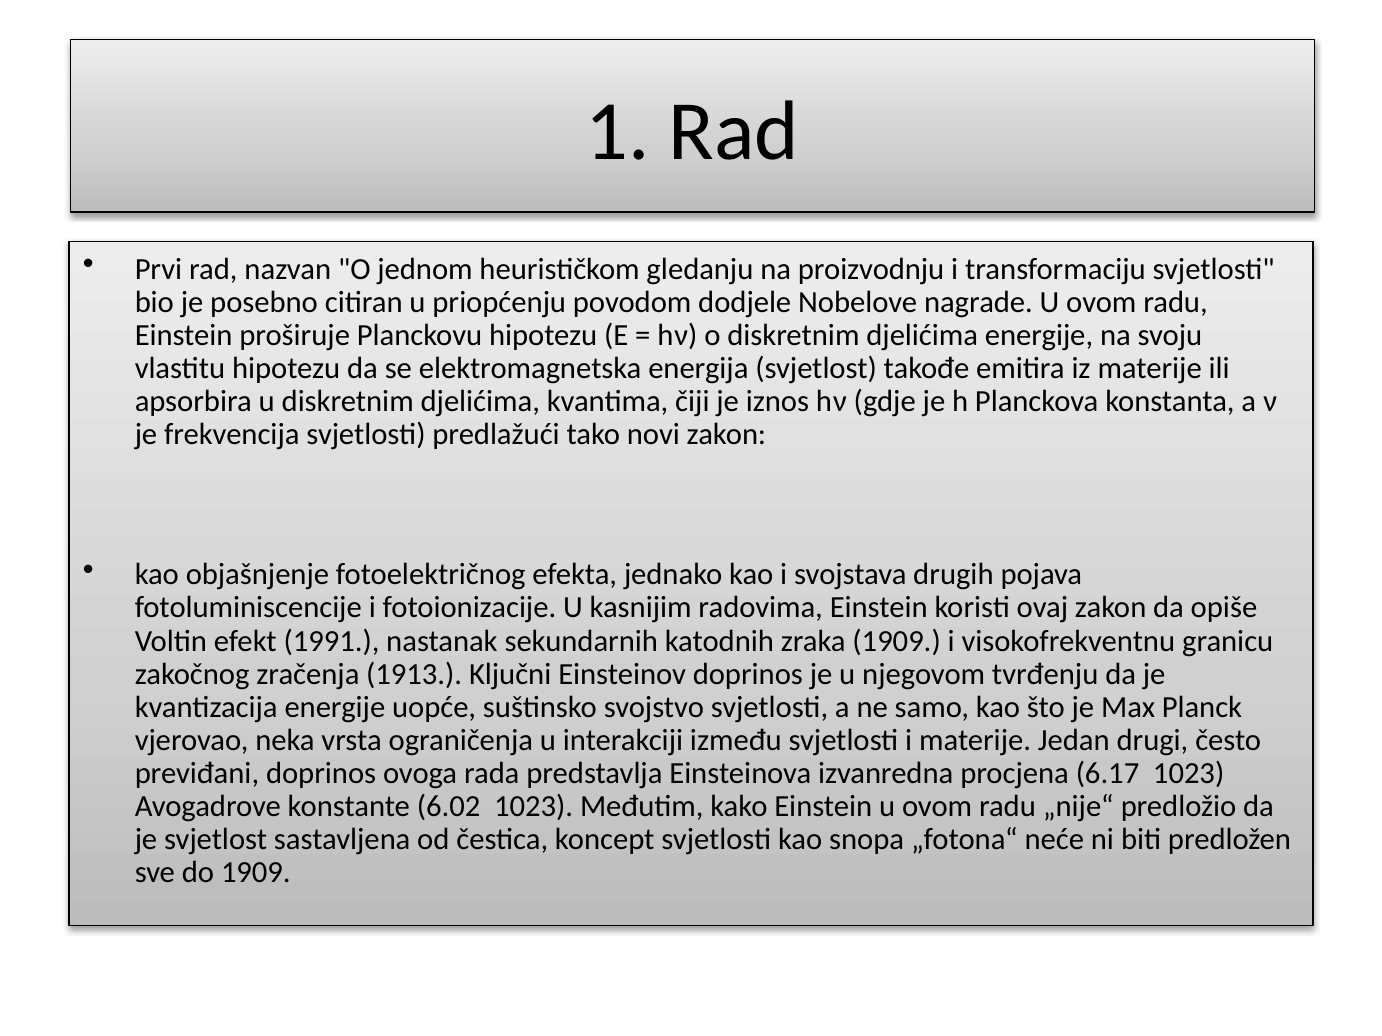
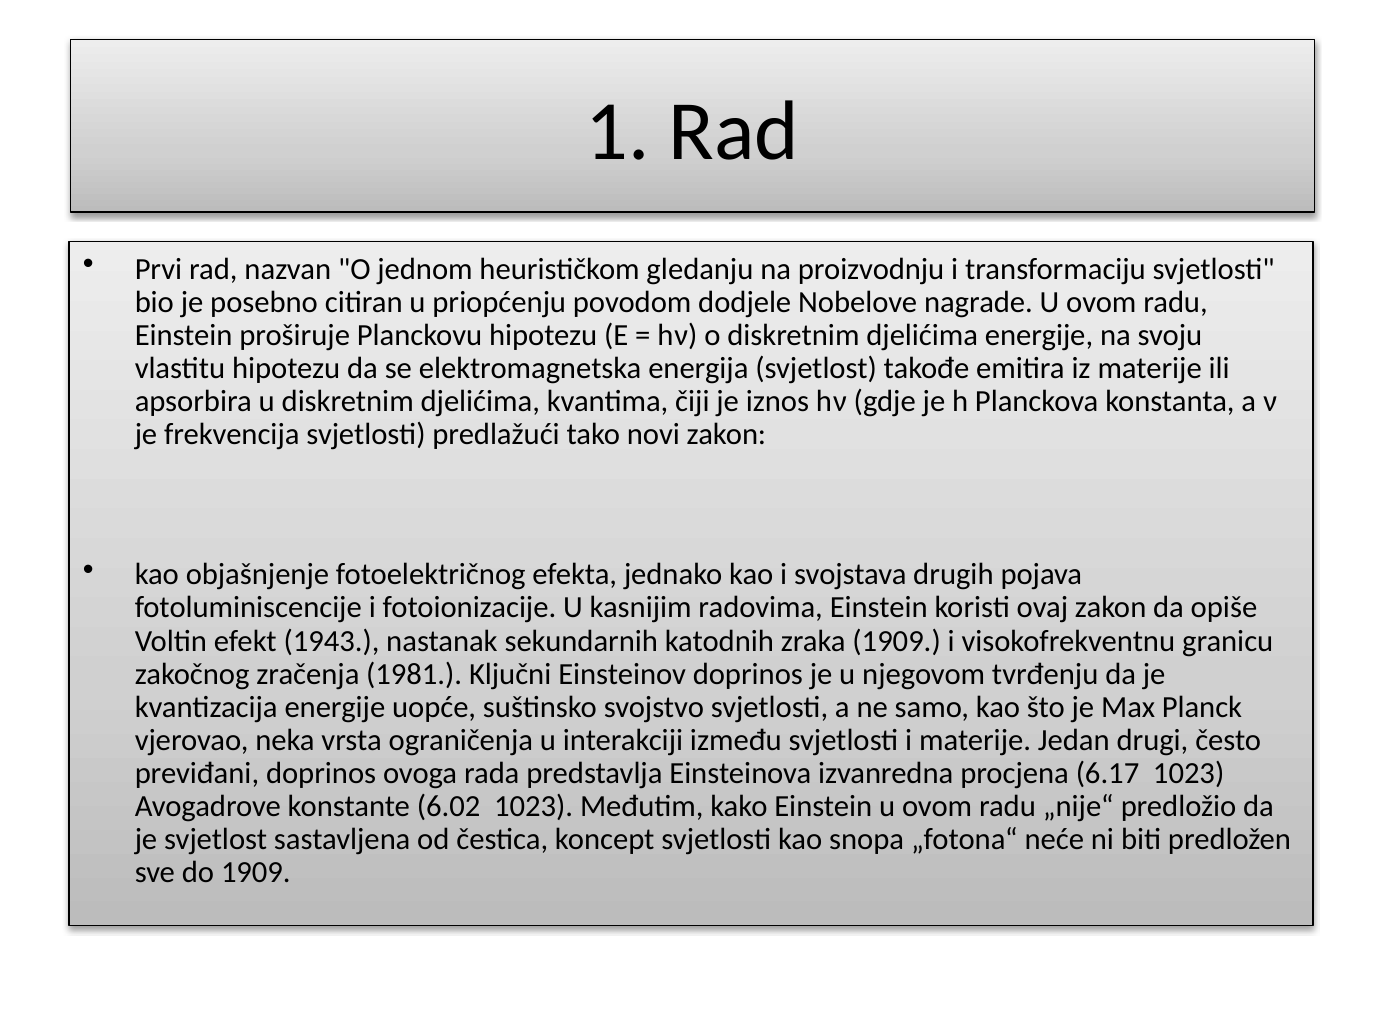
1991: 1991 -> 1943
1913: 1913 -> 1981
